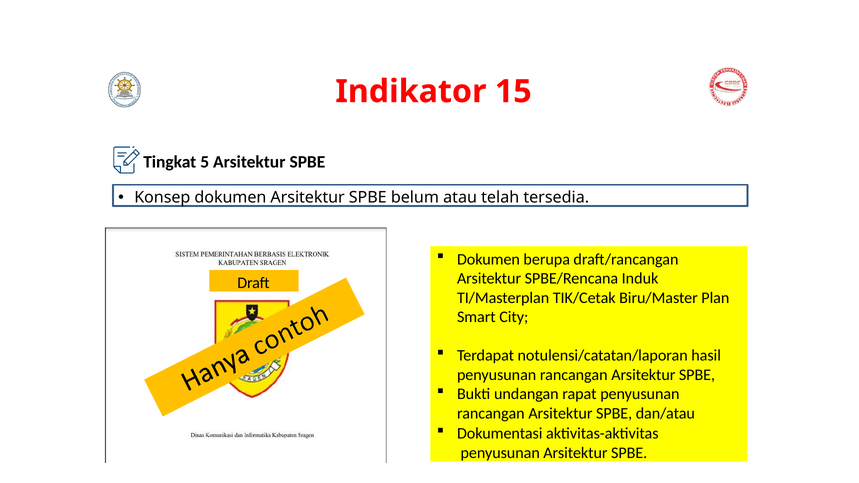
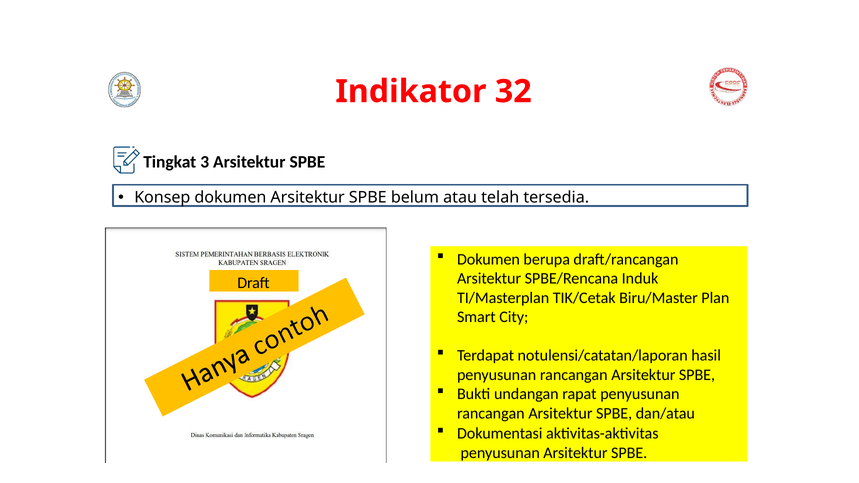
15: 15 -> 32
5: 5 -> 3
